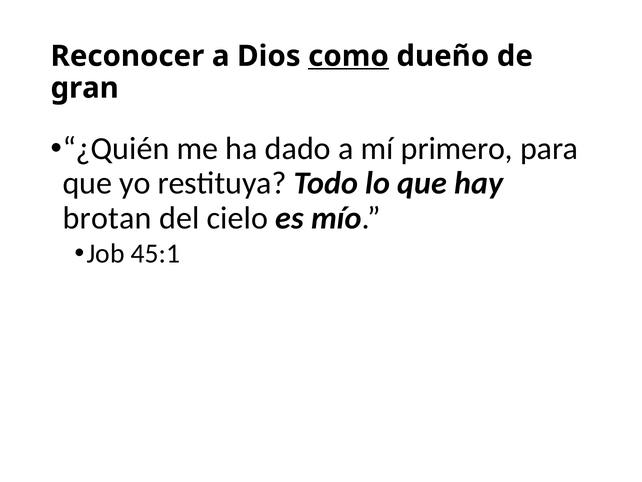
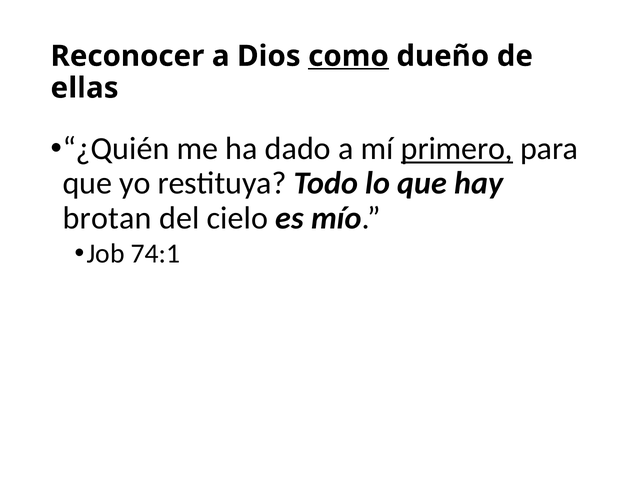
gran: gran -> ellas
primero underline: none -> present
45:1: 45:1 -> 74:1
